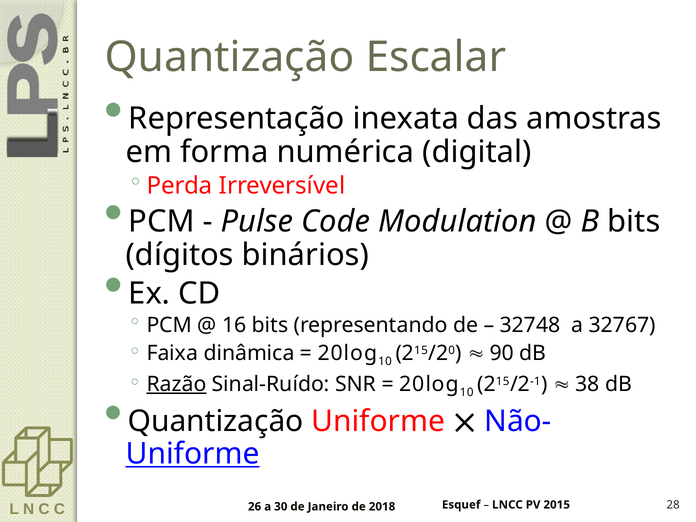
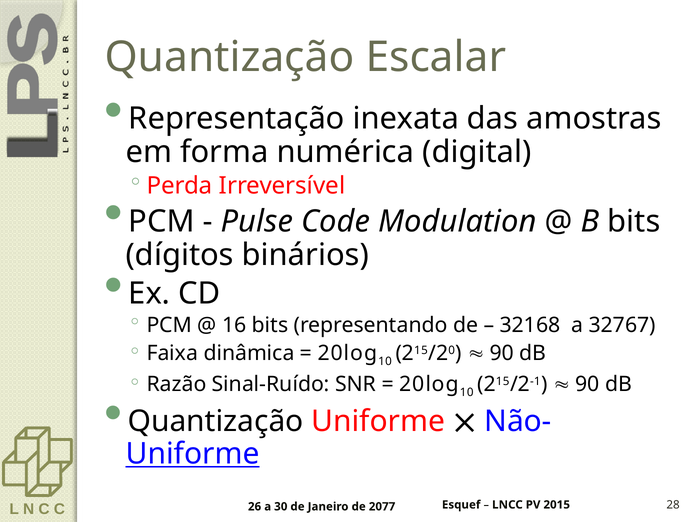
32748: 32748 -> 32168
Razão underline: present -> none
38 at (587, 384): 38 -> 90
2018: 2018 -> 2077
